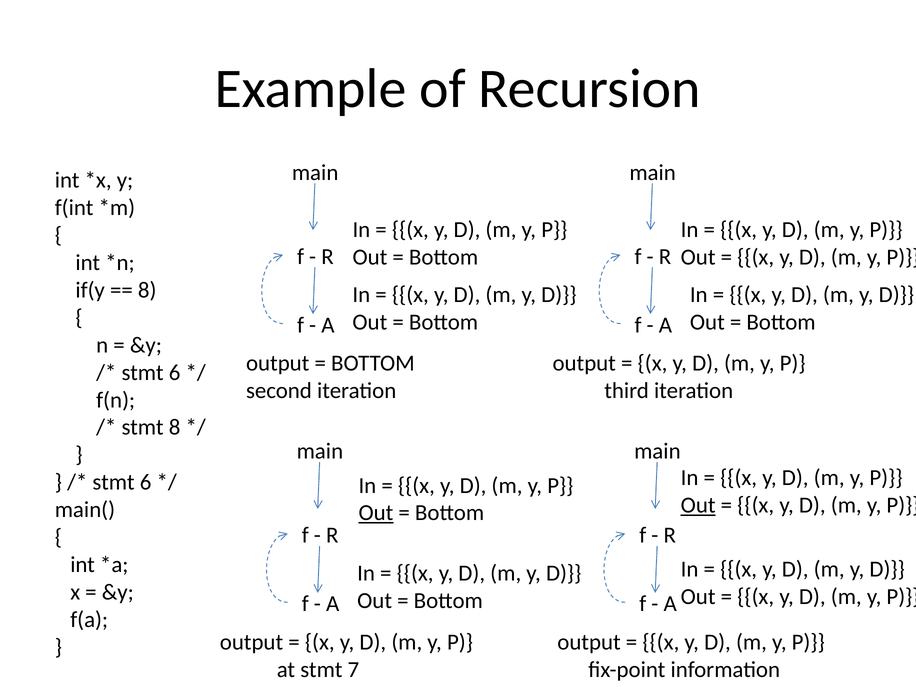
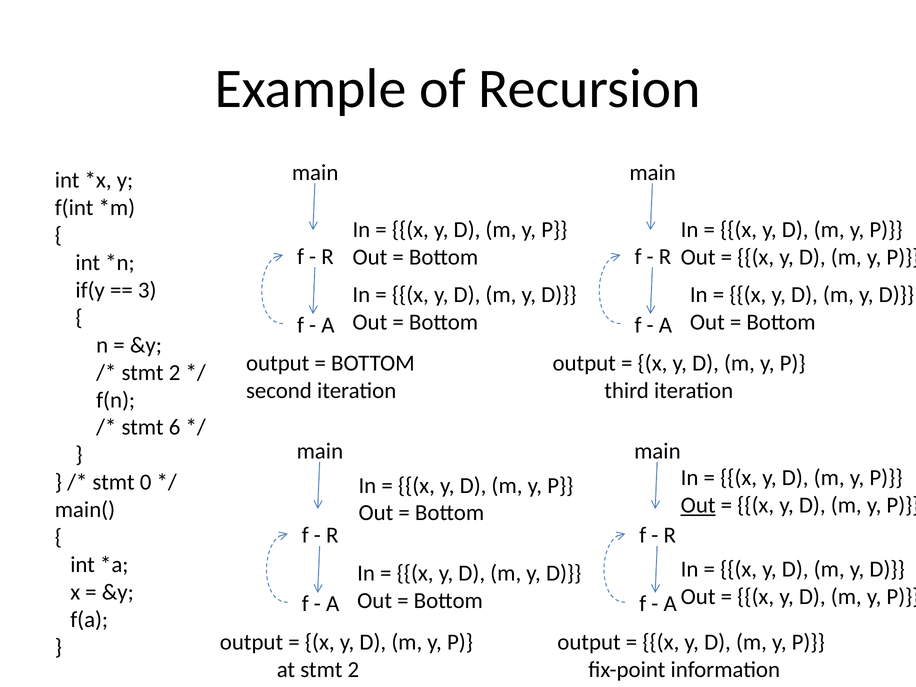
8 at (147, 290): 8 -> 3
6 at (175, 372): 6 -> 2
stmt 8: 8 -> 6
6 at (146, 482): 6 -> 0
Out at (376, 513) underline: present -> none
at stmt 7: 7 -> 2
